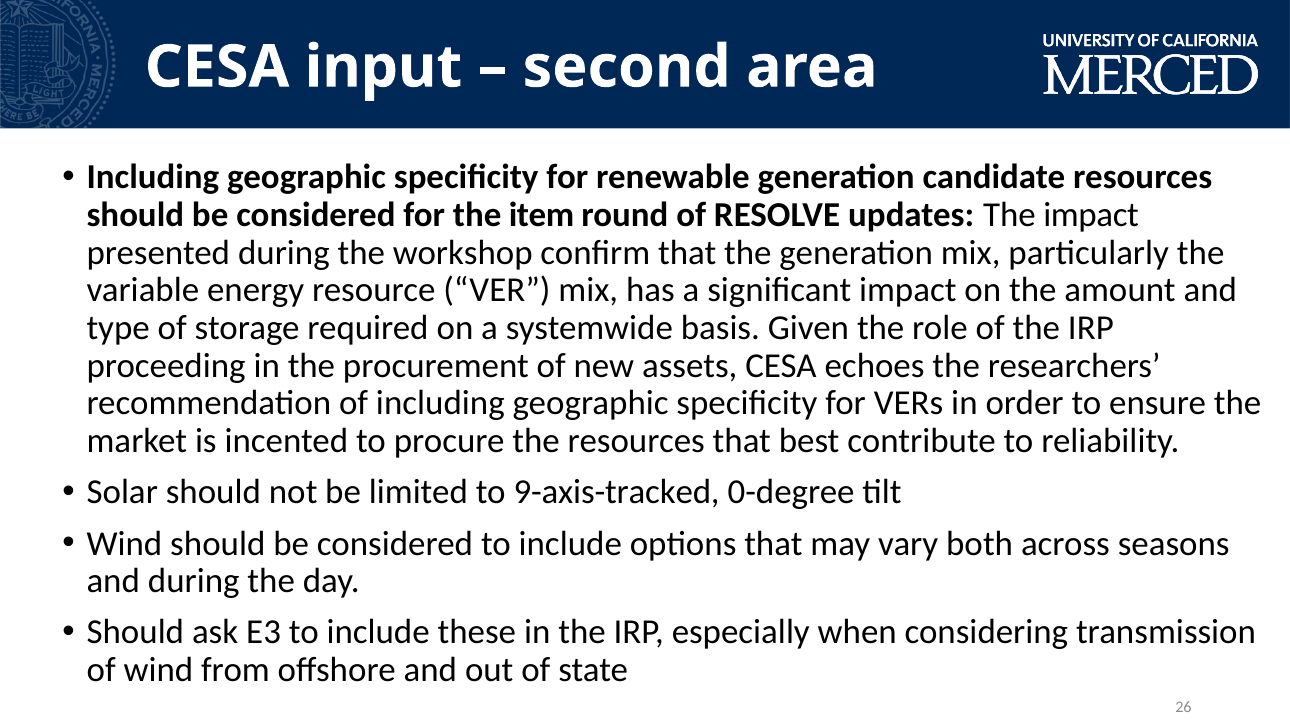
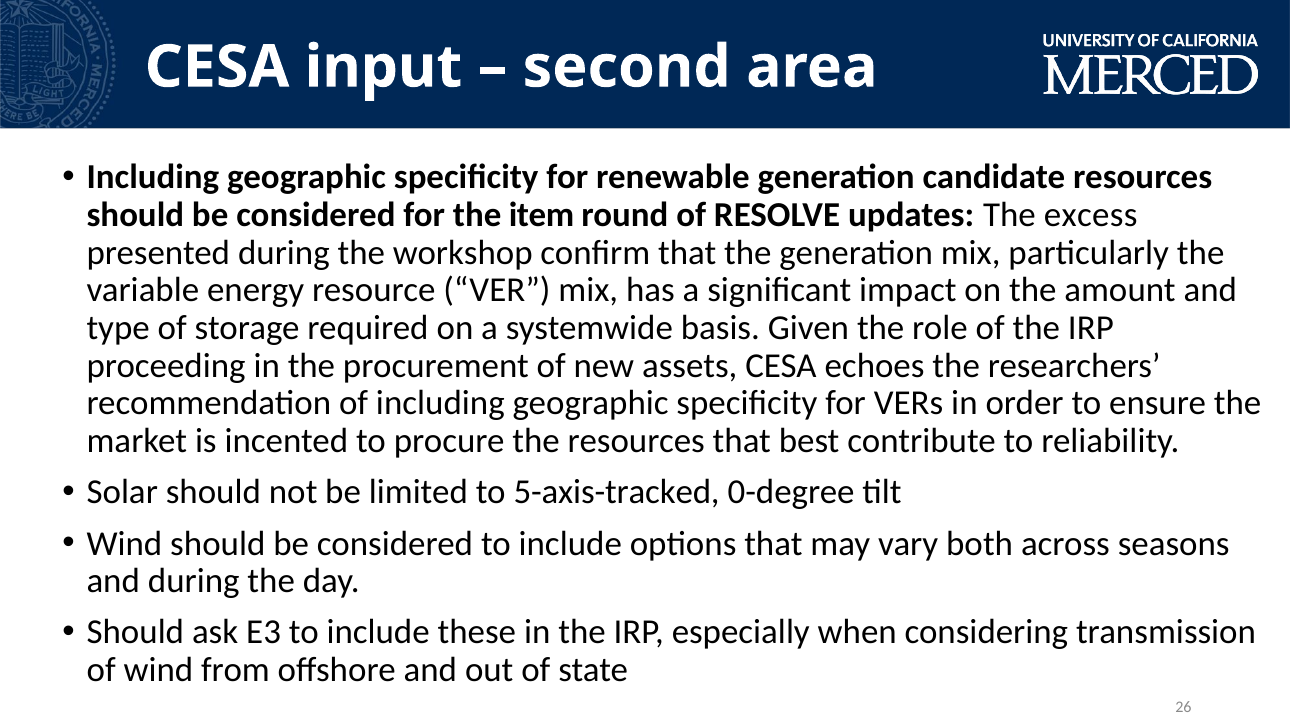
The impact: impact -> excess
9-axis-tracked: 9-axis-tracked -> 5-axis-tracked
